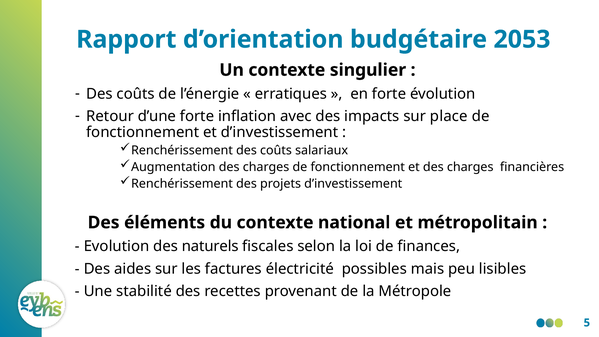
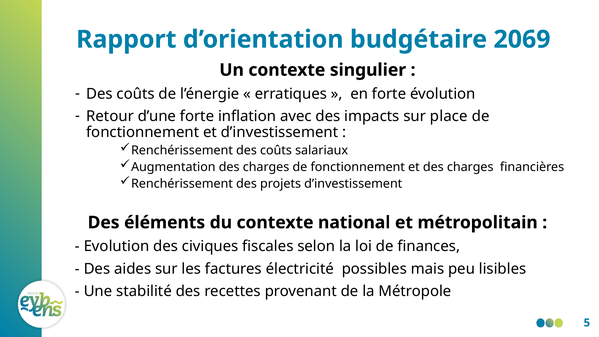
2053: 2053 -> 2069
naturels: naturels -> civiques
